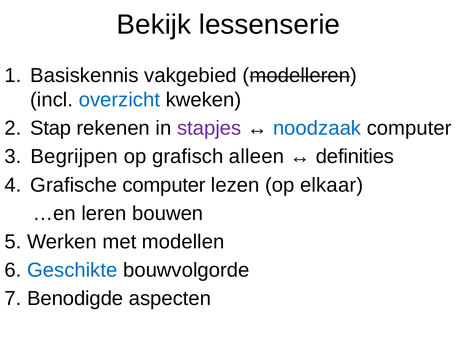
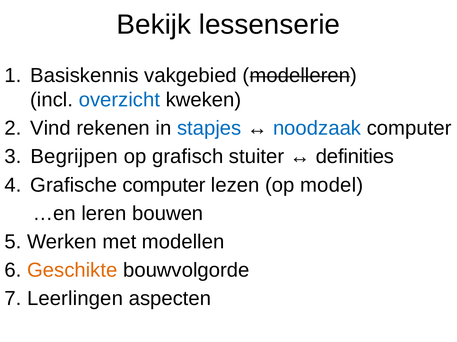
Stap: Stap -> Vind
stapjes colour: purple -> blue
alleen: alleen -> stuiter
elkaar: elkaar -> model
Geschikte colour: blue -> orange
Benodigde: Benodigde -> Leerlingen
